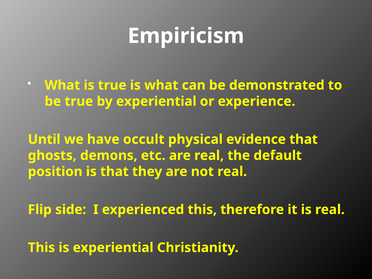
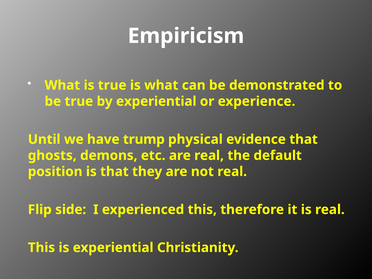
occult: occult -> trump
